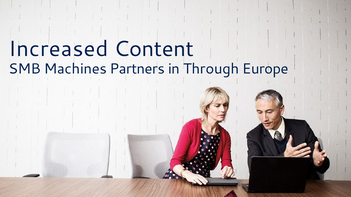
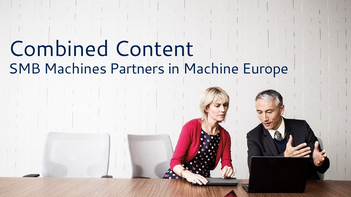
Increased: Increased -> Combined
Through: Through -> Machine
